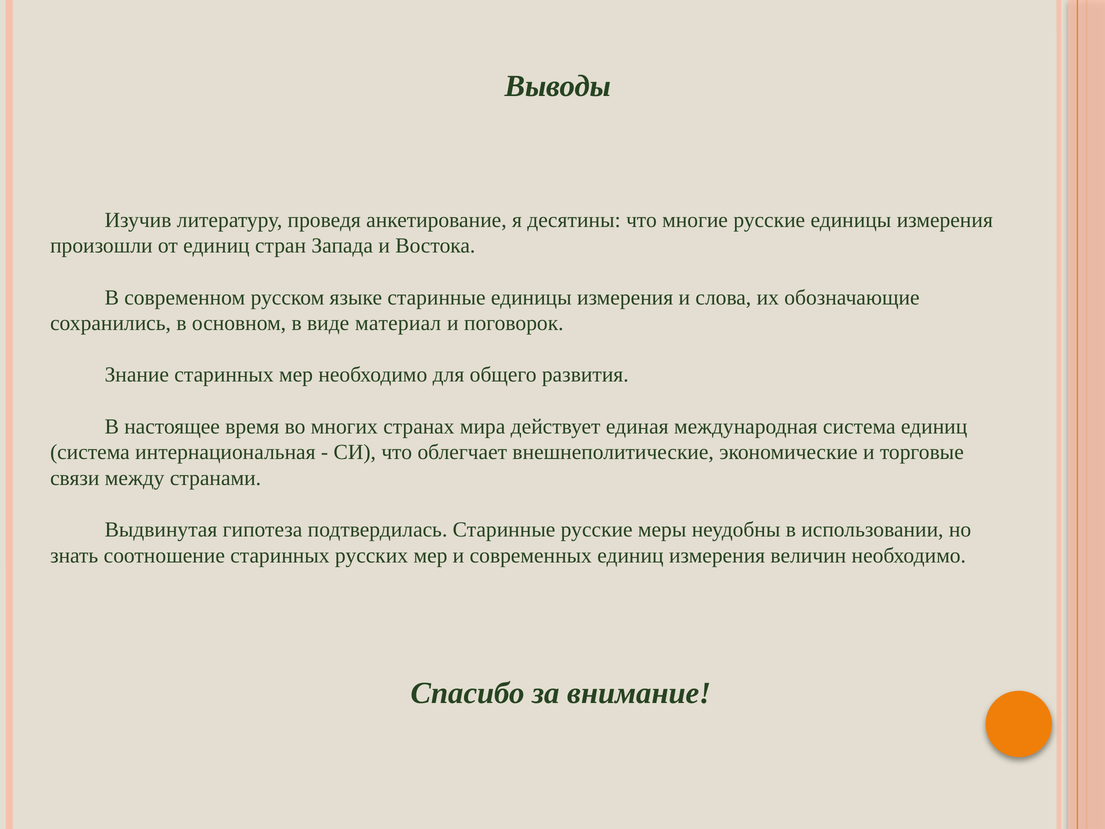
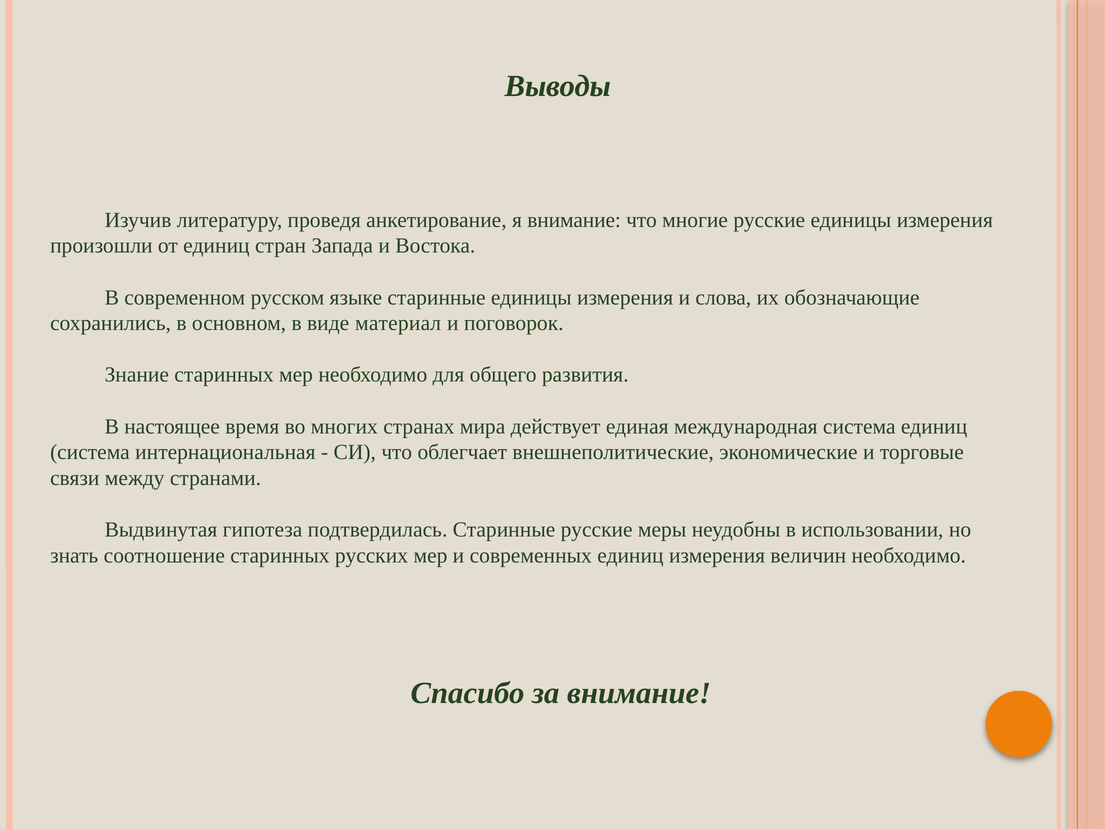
я десятины: десятины -> внимание
